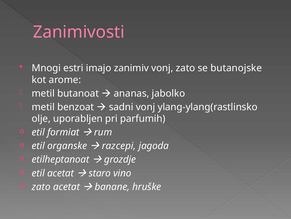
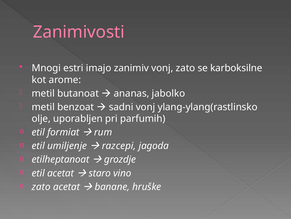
butanojske: butanojske -> karboksilne
organske: organske -> umiljenje
